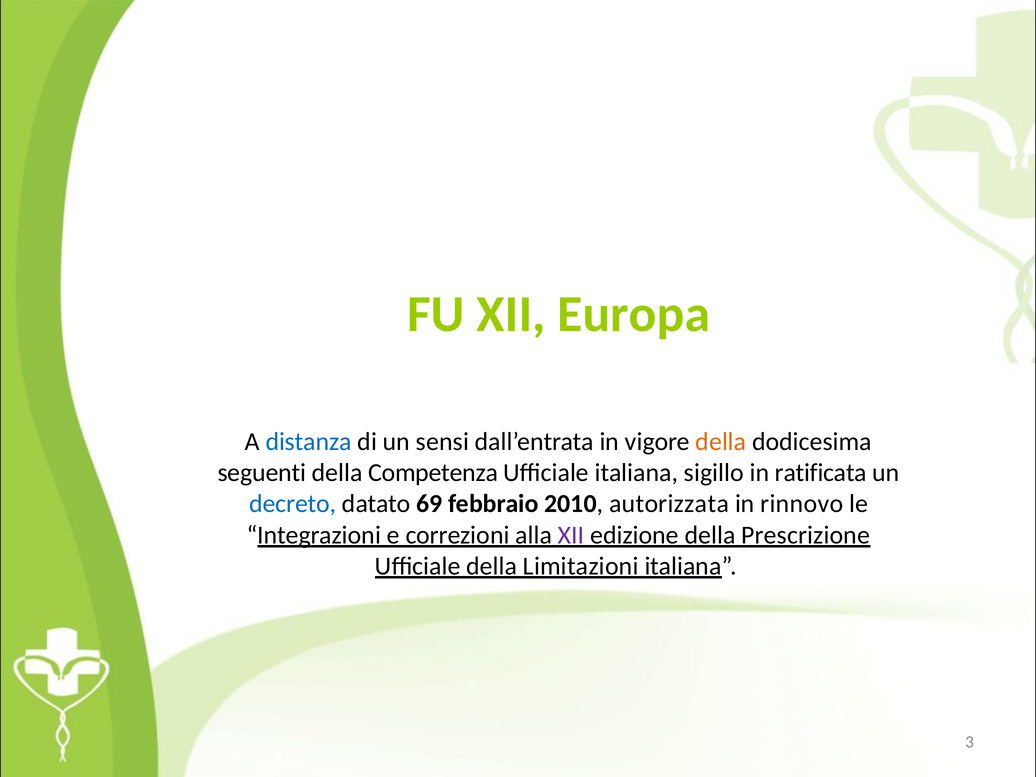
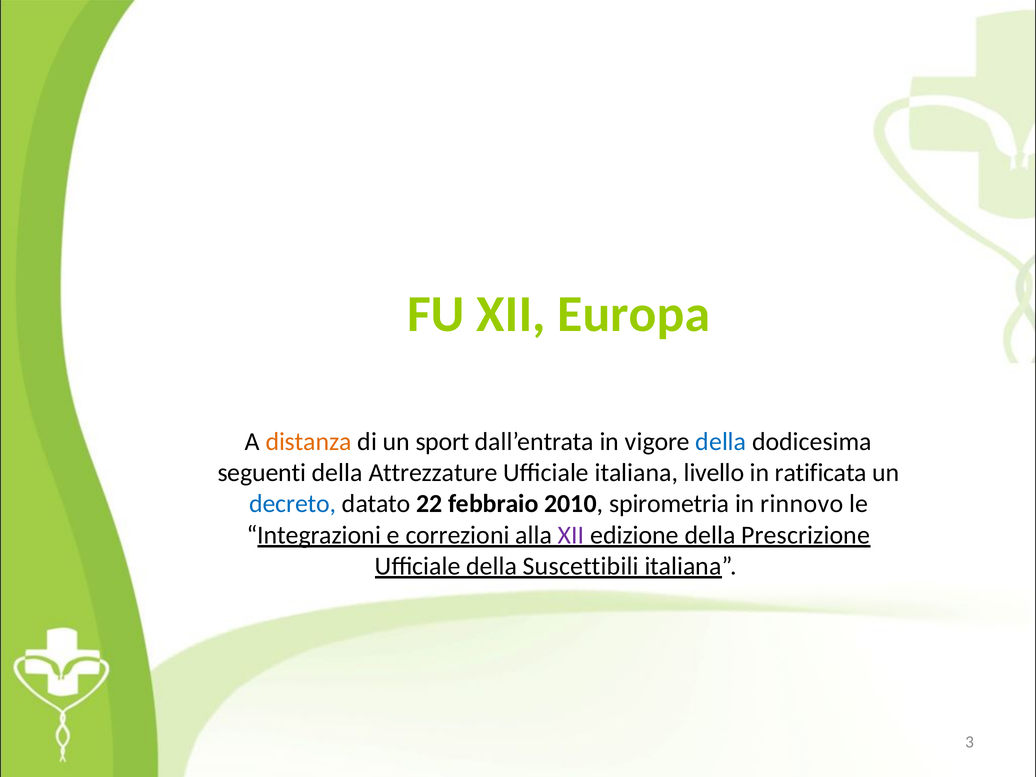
distanza colour: blue -> orange
sensi: sensi -> sport
della at (721, 442) colour: orange -> blue
Competenza: Competenza -> Attrezzature
sigillo: sigillo -> livello
69: 69 -> 22
autorizzata: autorizzata -> spirometria
Limitazioni: Limitazioni -> Suscettibili
